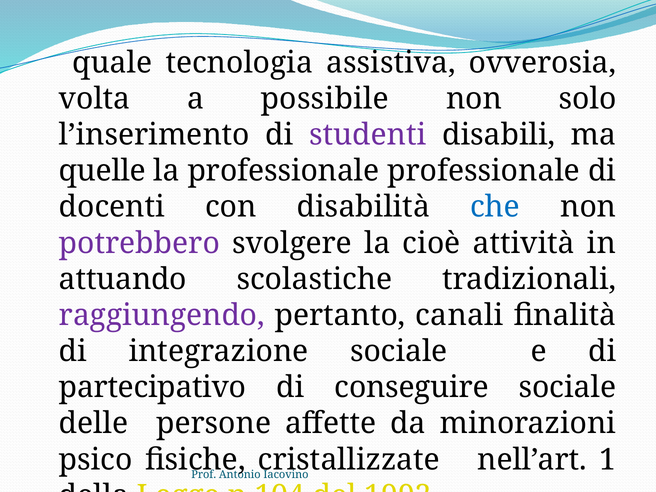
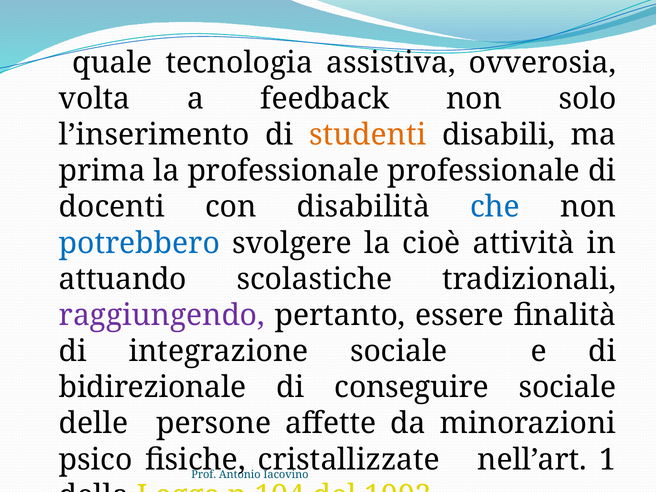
possibile: possibile -> feedback
studenti colour: purple -> orange
quelle: quelle -> prima
potrebbero colour: purple -> blue
canali: canali -> essere
partecipativo: partecipativo -> bidirezionale
